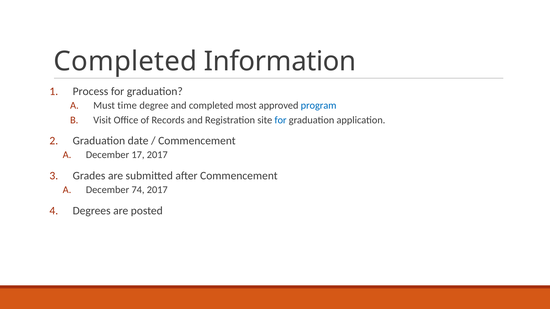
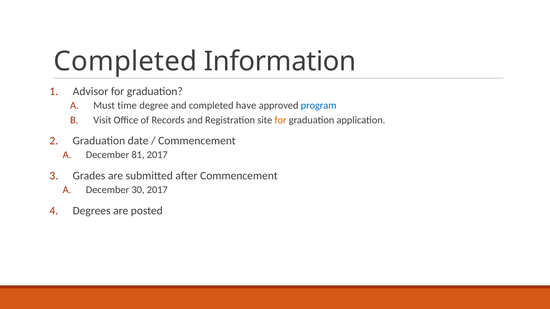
Process: Process -> Advisor
most: most -> have
for at (281, 120) colour: blue -> orange
17: 17 -> 81
74: 74 -> 30
